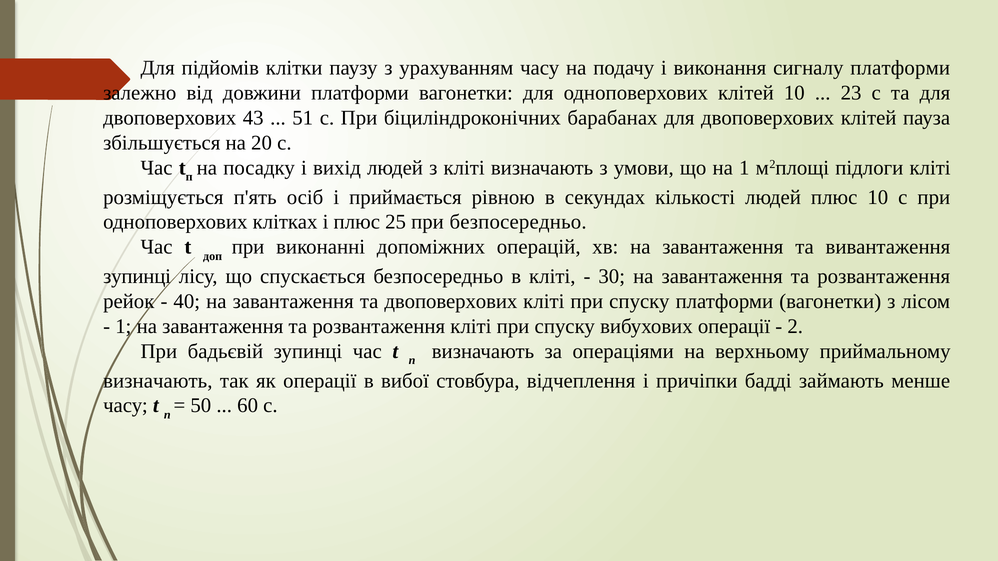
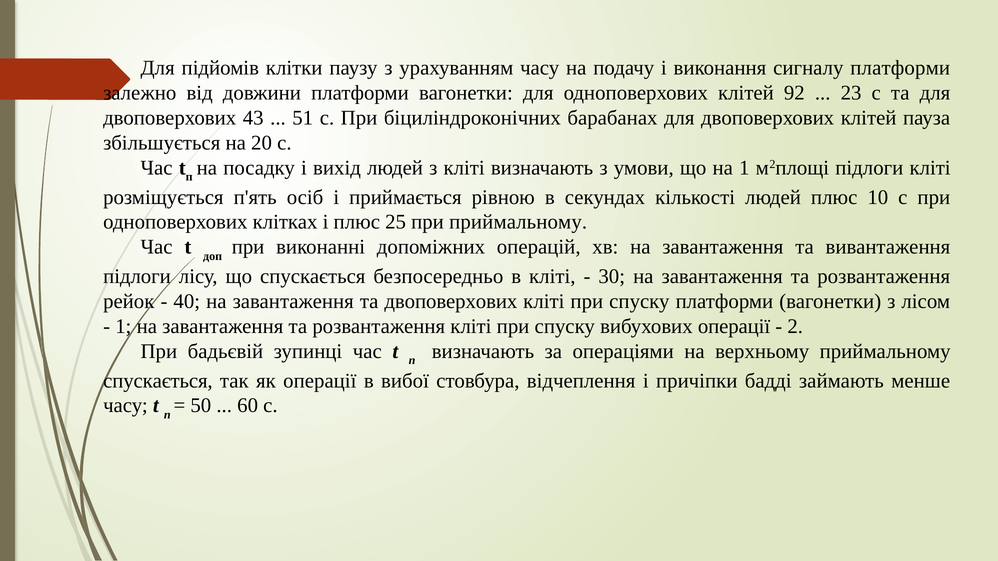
клітей 10: 10 -> 92
при безпосередньо: безпосередньо -> приймальному
зупинці at (137, 277): зупинці -> підлоги
визначають at (158, 381): визначають -> спускається
